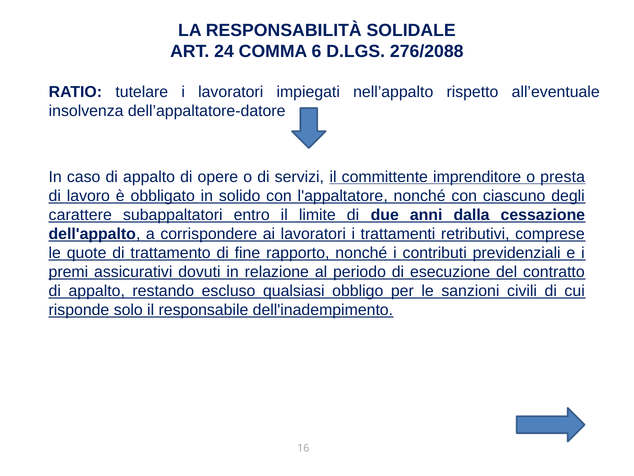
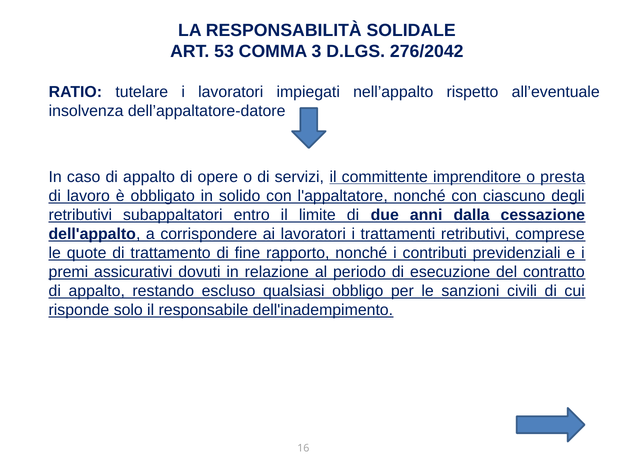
24: 24 -> 53
6: 6 -> 3
276/2088: 276/2088 -> 276/2042
carattere at (80, 215): carattere -> retributivi
